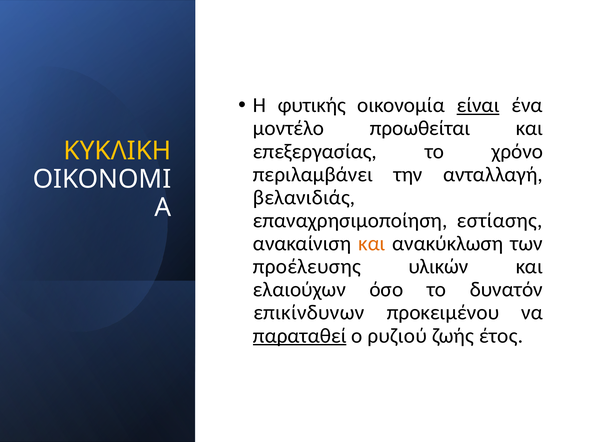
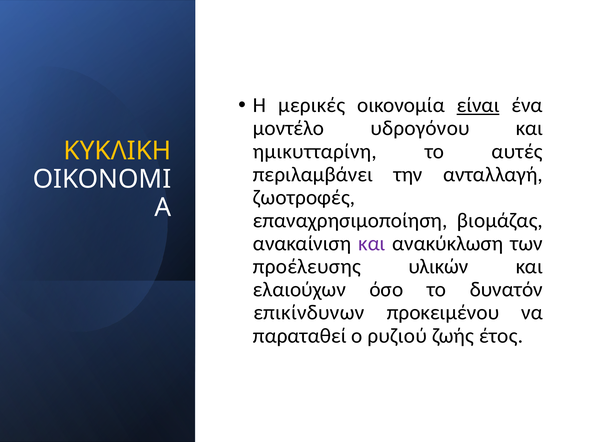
φυτικής: φυτικής -> μερικές
προωθείται: προωθείται -> υδρογόνου
επεξεργασίας: επεξεργασίας -> ημικυτταρίνη
χρόνο: χρόνο -> αυτές
βελανιδιάς: βελανιδιάς -> ζωοτροφές
εστίασης: εστίασης -> βιομάζας
και at (372, 243) colour: orange -> purple
παραταθεί underline: present -> none
